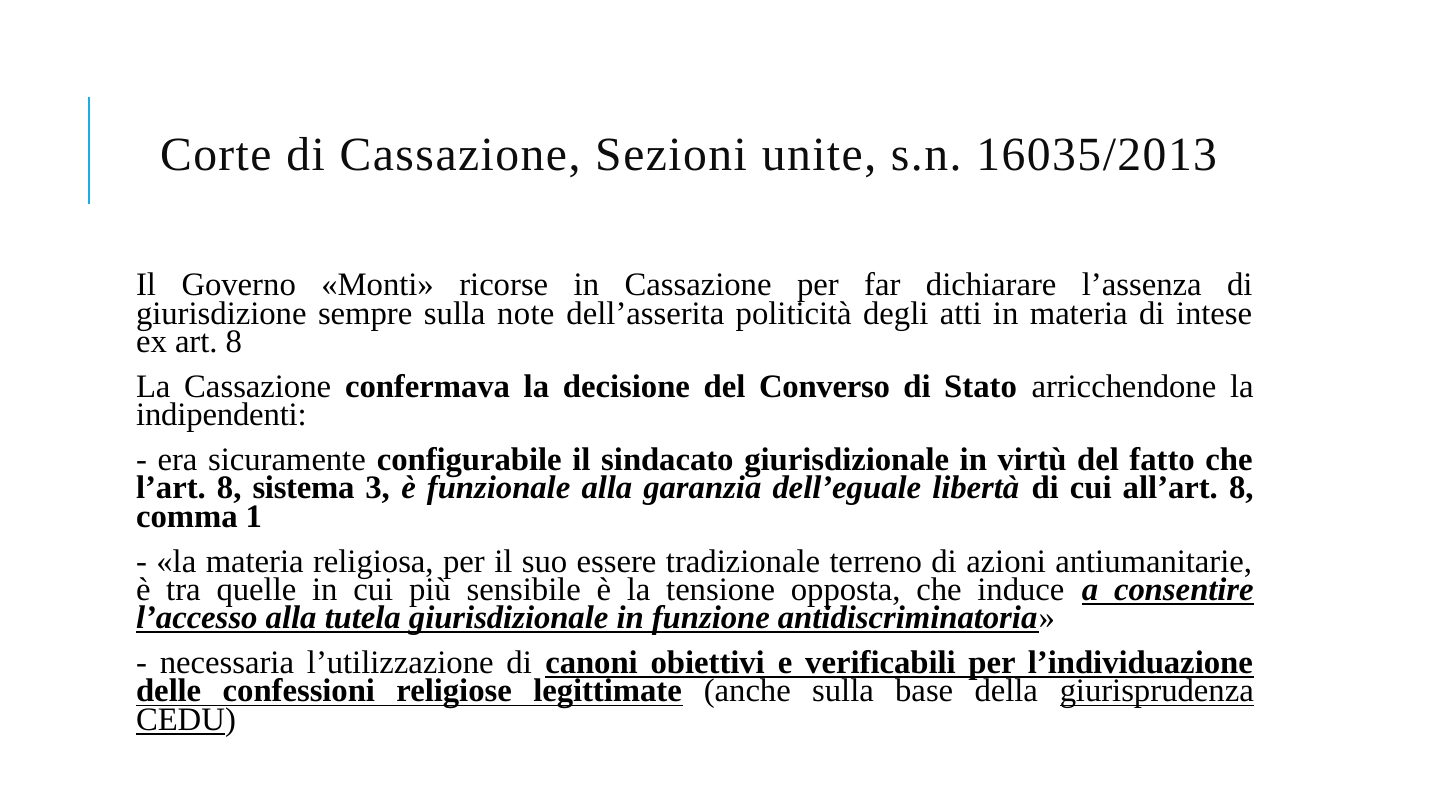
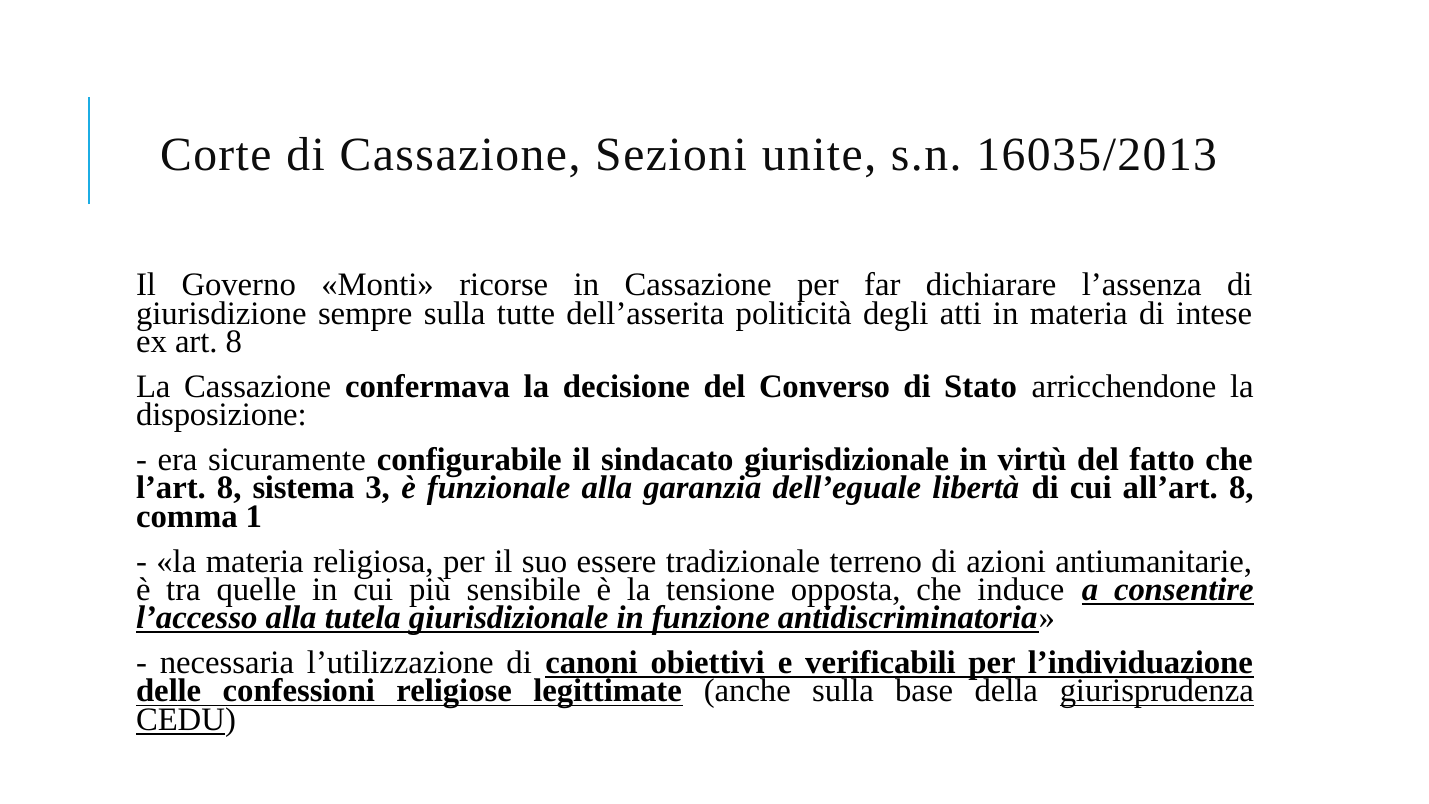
note: note -> tutte
indipendenti: indipendenti -> disposizione
